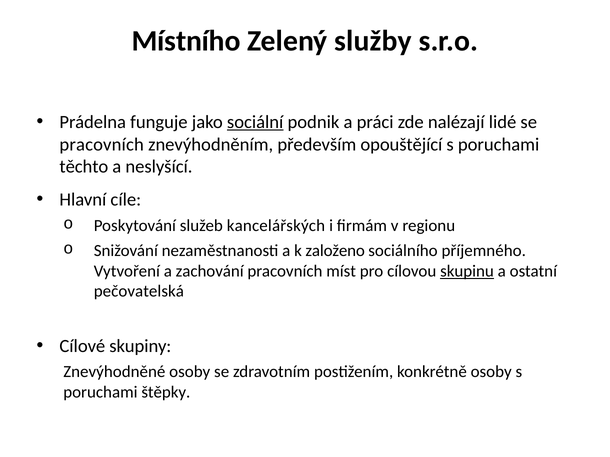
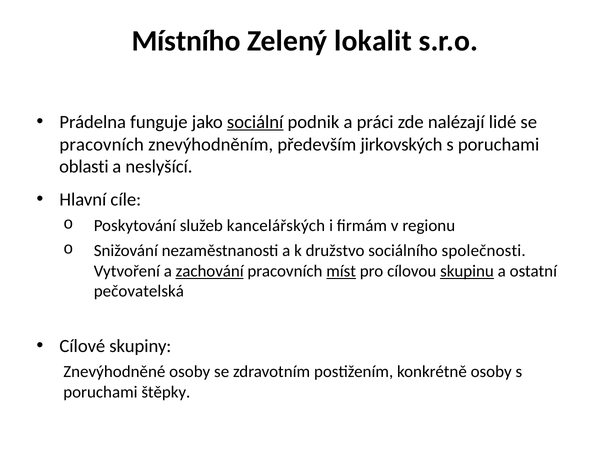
služby: služby -> lokalit
opouštějící: opouštějící -> jirkovských
těchto: těchto -> oblasti
založeno: založeno -> družstvo
příjemného: příjemného -> společnosti
zachování underline: none -> present
míst underline: none -> present
